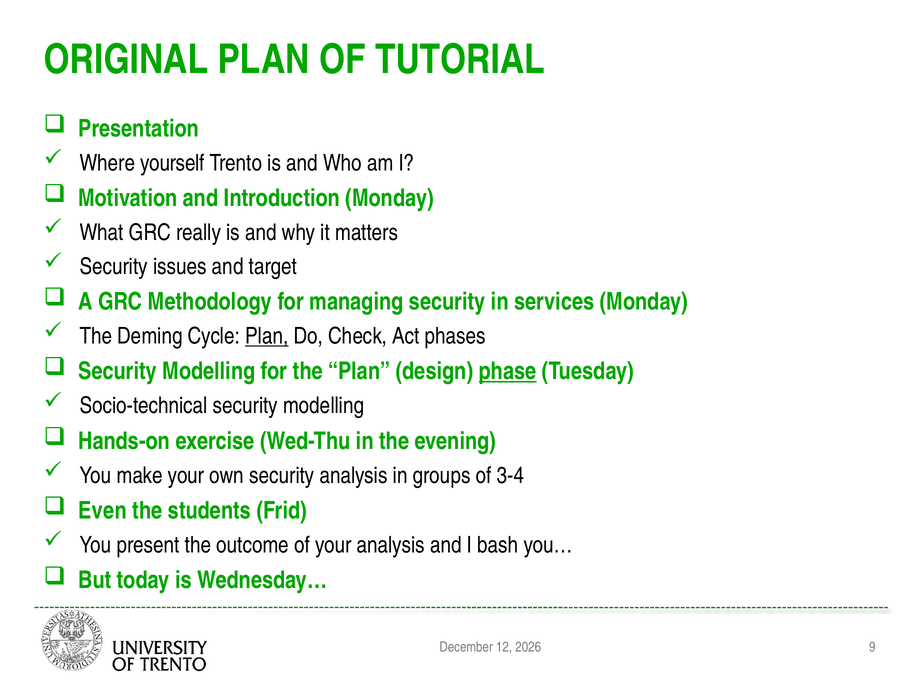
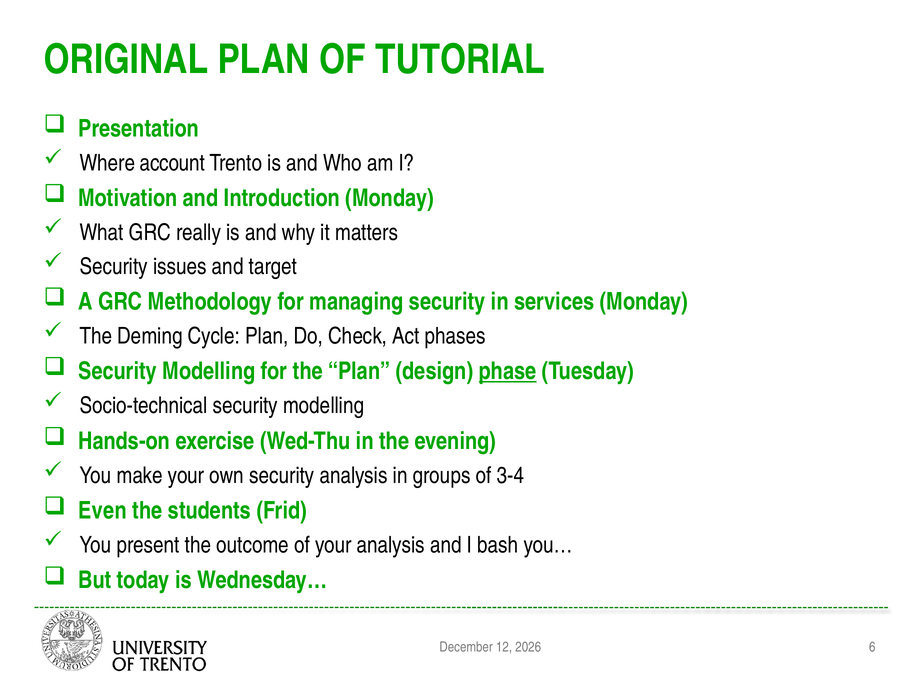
yourself: yourself -> account
Plan at (267, 336) underline: present -> none
9: 9 -> 6
